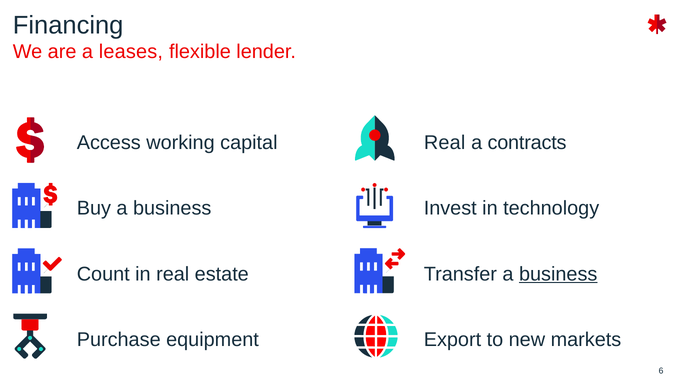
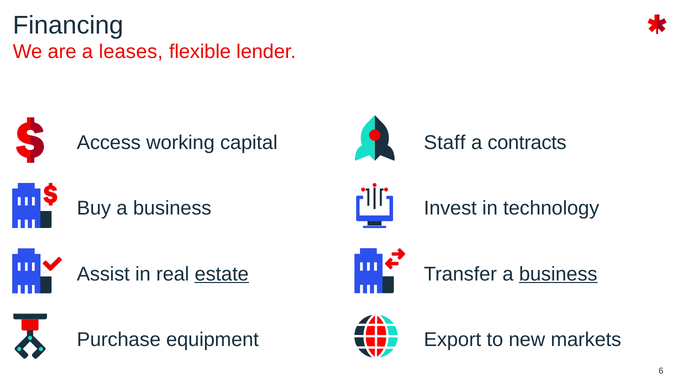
Real at (445, 142): Real -> Staff
Count: Count -> Assist
estate underline: none -> present
